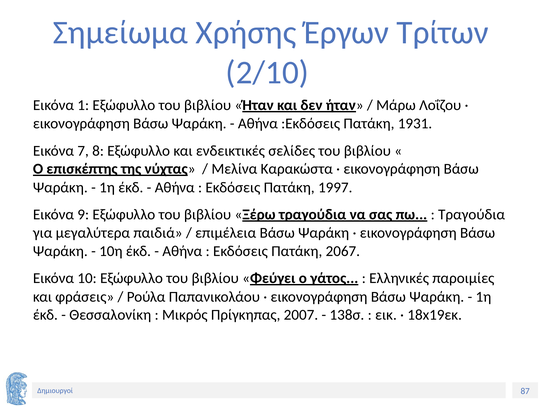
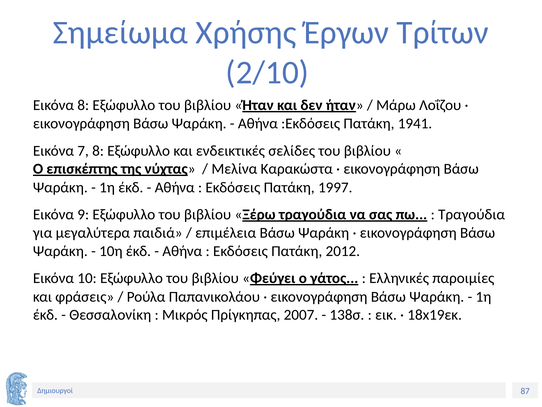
Εικόνα 1: 1 -> 8
1931: 1931 -> 1941
2067: 2067 -> 2012
